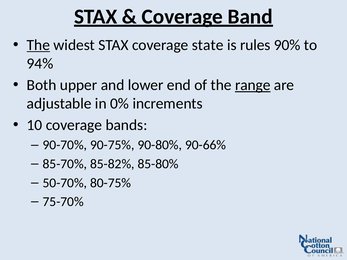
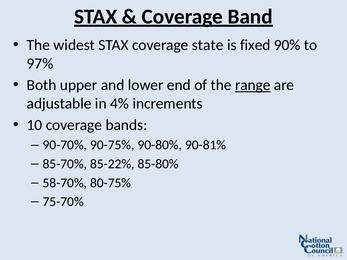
The at (38, 45) underline: present -> none
rules: rules -> fixed
94%: 94% -> 97%
0%: 0% -> 4%
90-66%: 90-66% -> 90-81%
85-82%: 85-82% -> 85-22%
50-70%: 50-70% -> 58-70%
